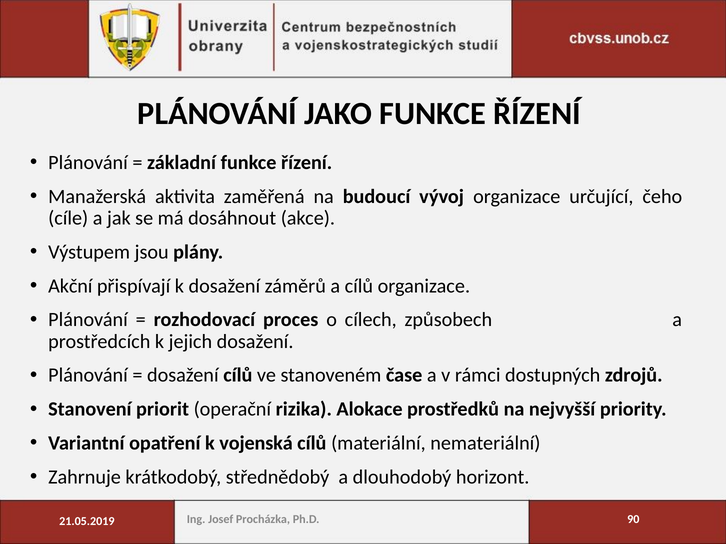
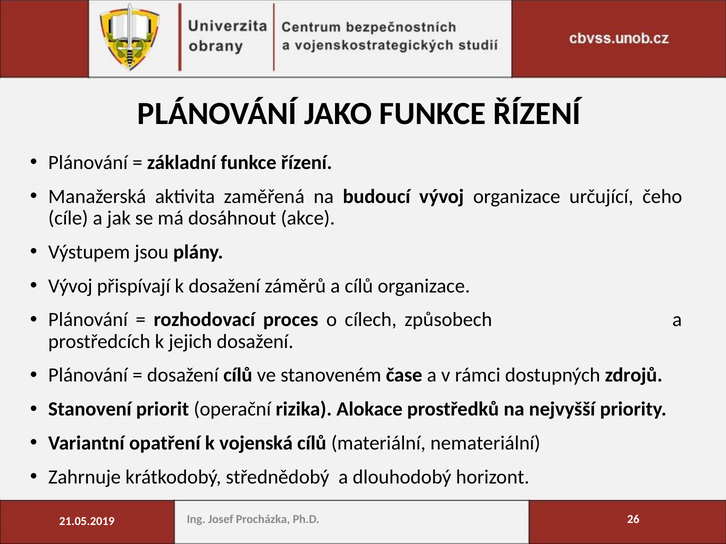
Akční at (70, 286): Akční -> Vývoj
90: 90 -> 26
